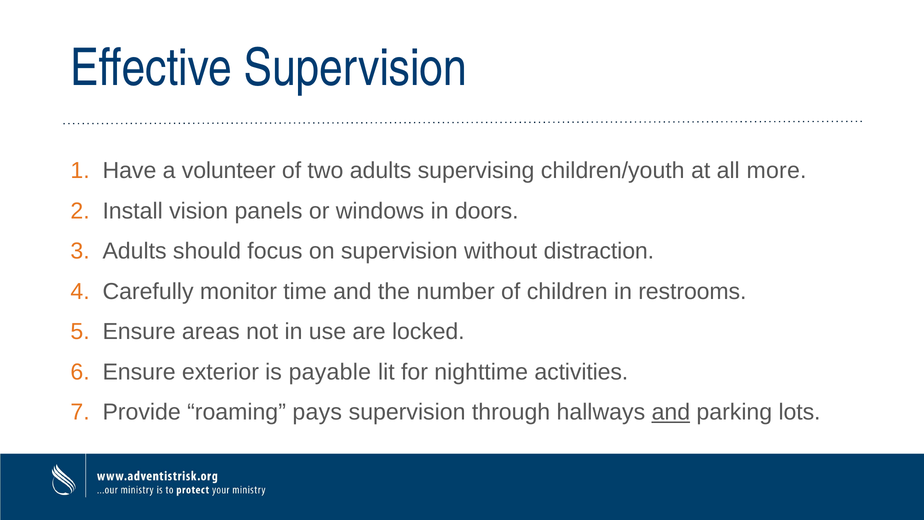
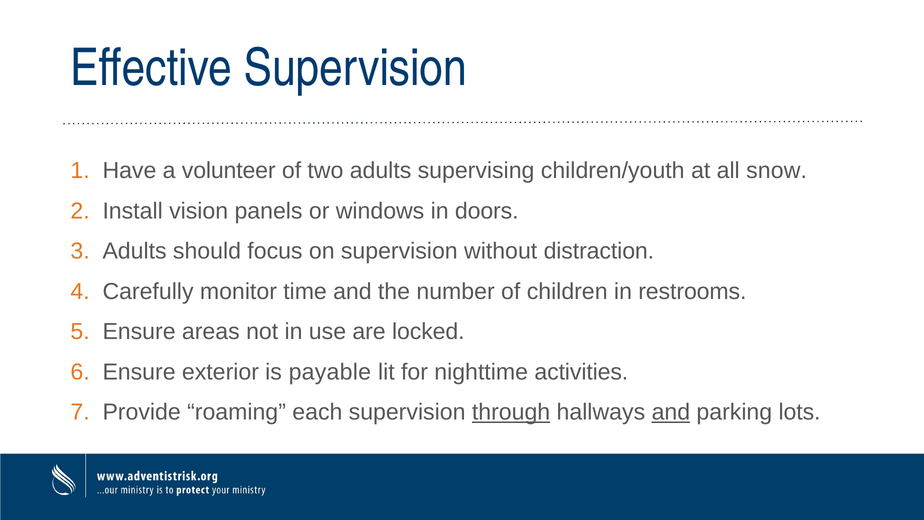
more: more -> snow
pays: pays -> each
through underline: none -> present
